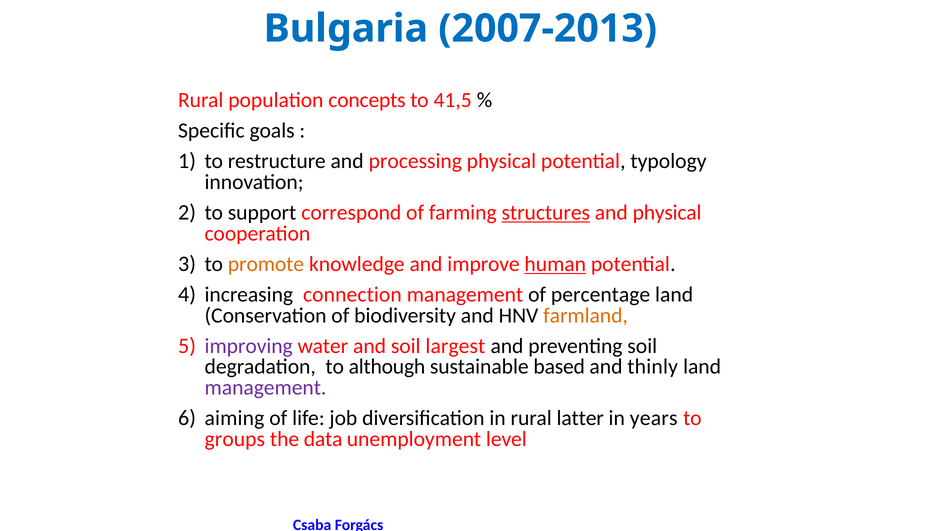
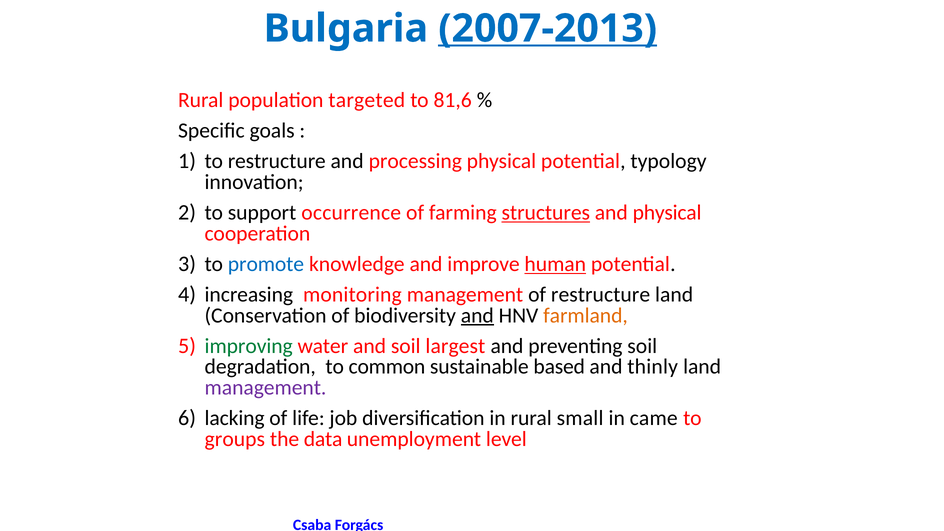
2007-2013 underline: none -> present
concepts: concepts -> targeted
41,5: 41,5 -> 81,6
correspond: correspond -> occurrence
promote colour: orange -> blue
connection: connection -> monitoring
of percentage: percentage -> restructure
and at (477, 315) underline: none -> present
improving colour: purple -> green
although: although -> common
aiming: aiming -> lacking
latter: latter -> small
years: years -> came
